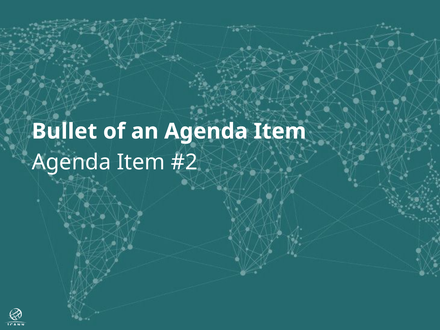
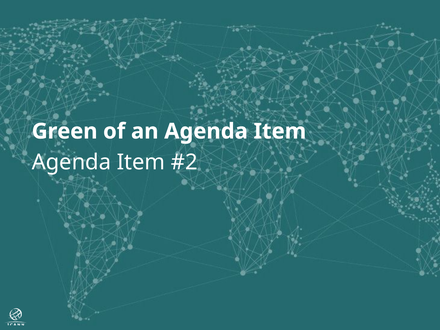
Bullet: Bullet -> Green
